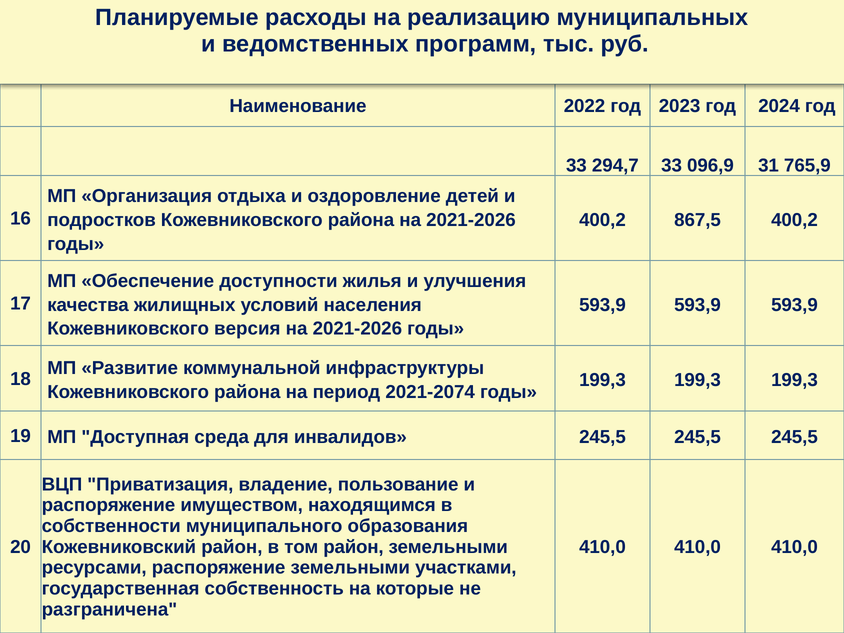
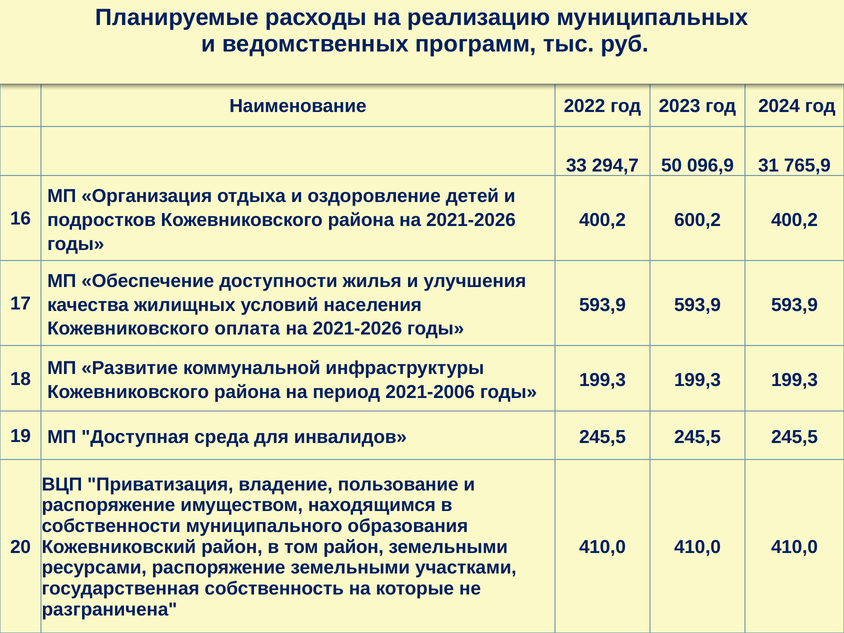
294,7 33: 33 -> 50
867,5: 867,5 -> 600,2
версия: версия -> оплата
2021-2074: 2021-2074 -> 2021-2006
